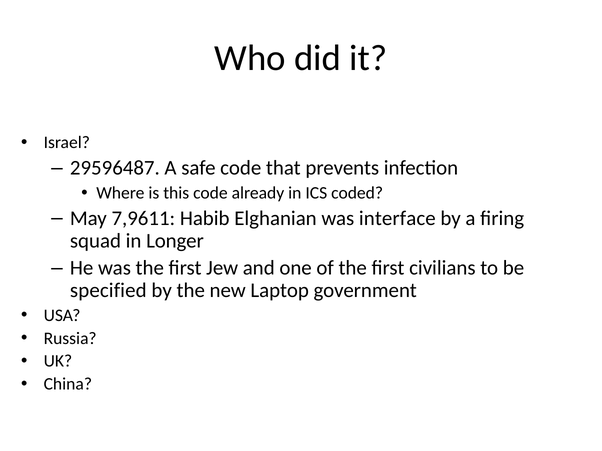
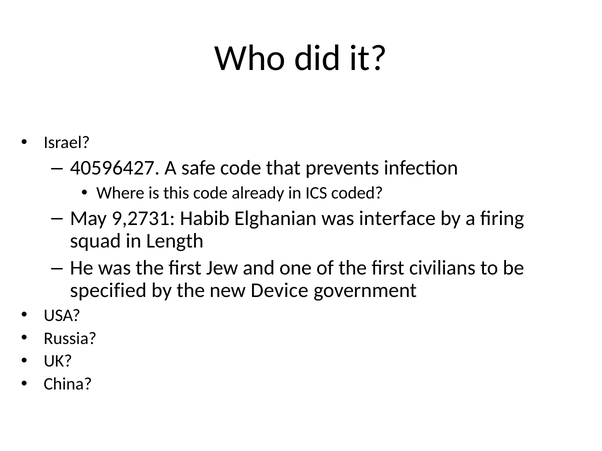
29596487: 29596487 -> 40596427
7,9611: 7,9611 -> 9,2731
Longer: Longer -> Length
Laptop: Laptop -> Device
